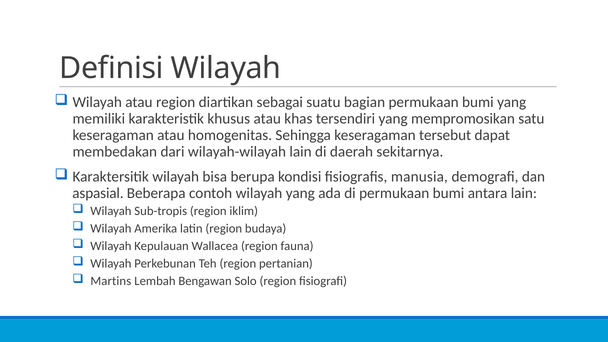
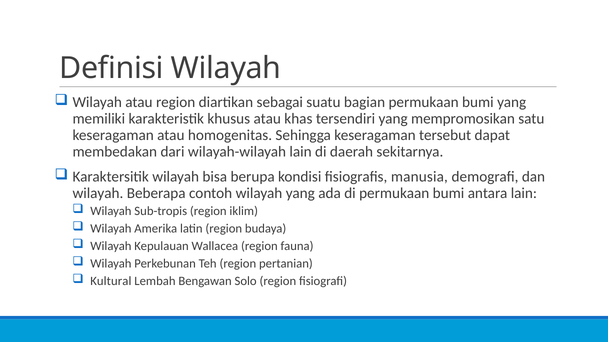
aspasial at (98, 193): aspasial -> wilayah
Martins: Martins -> Kultural
